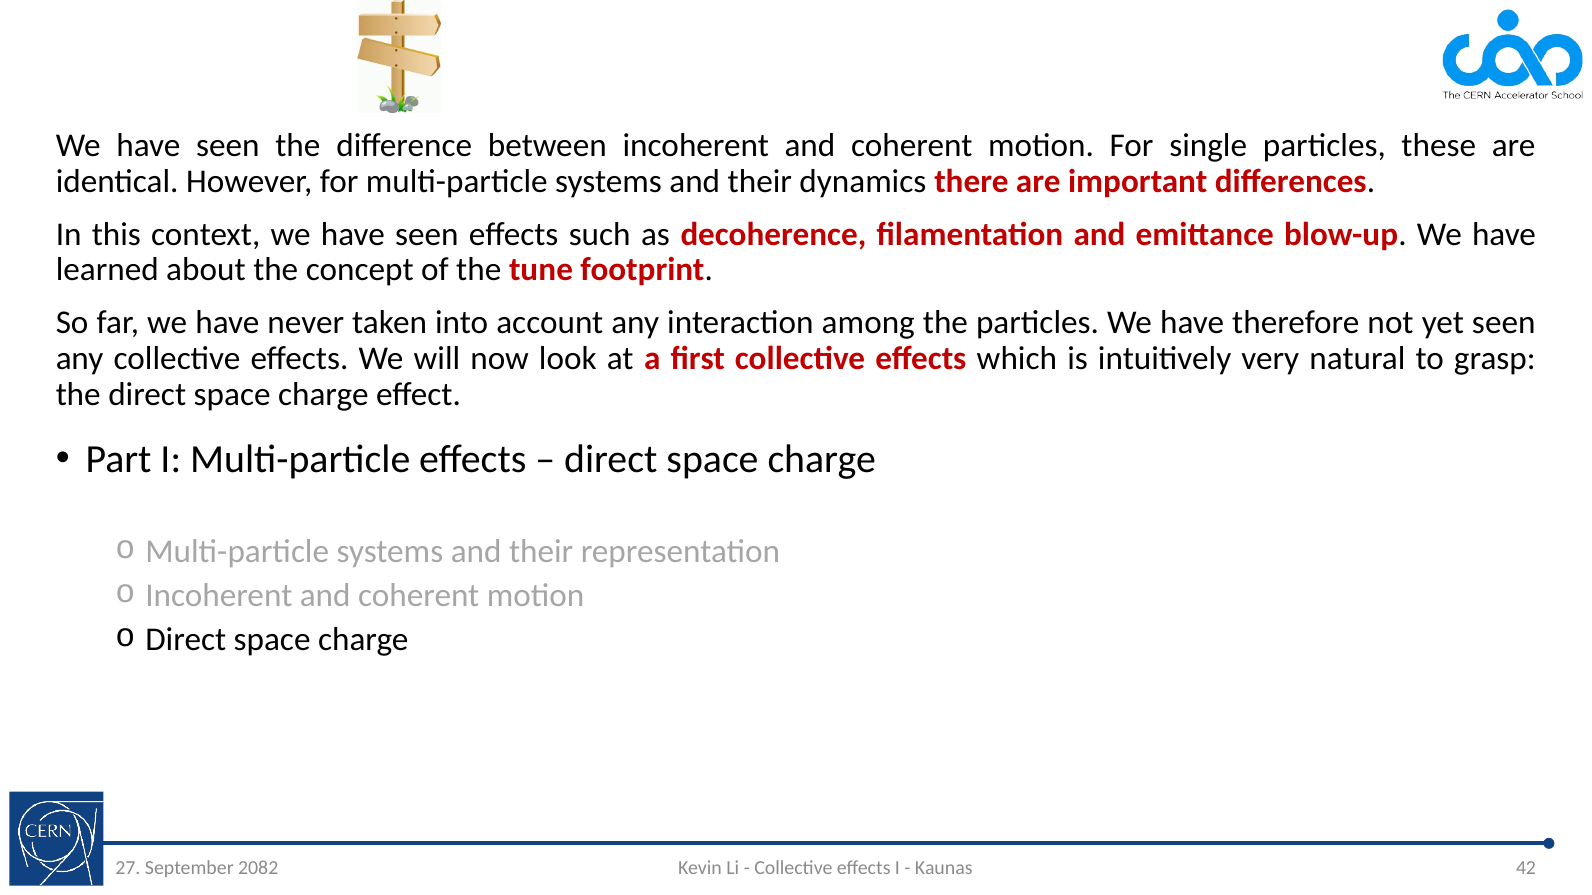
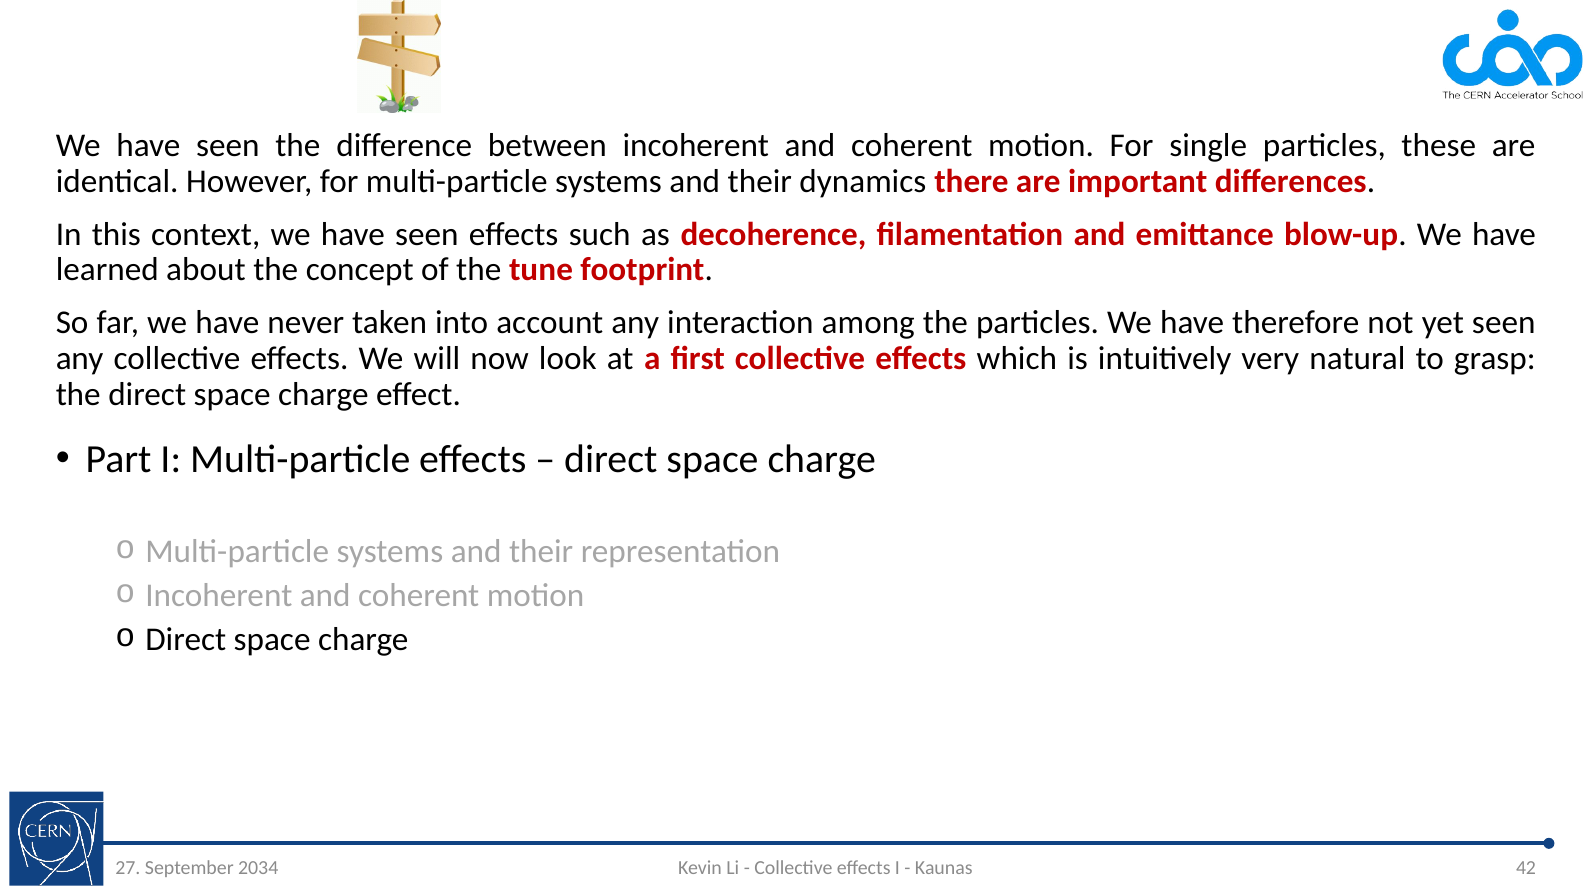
2082: 2082 -> 2034
